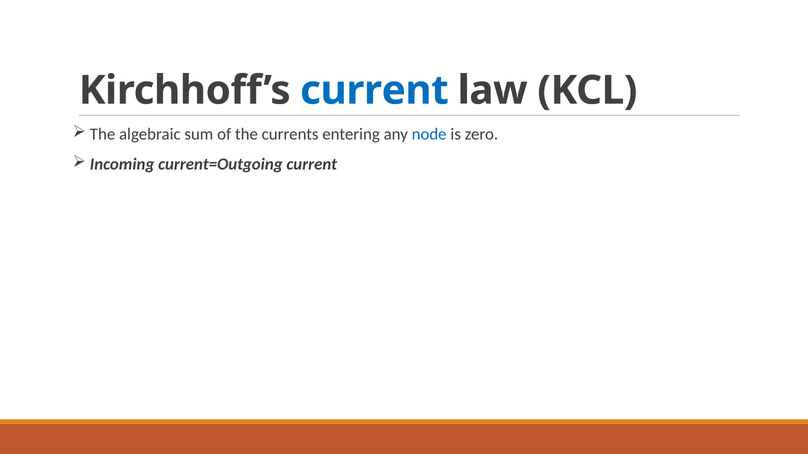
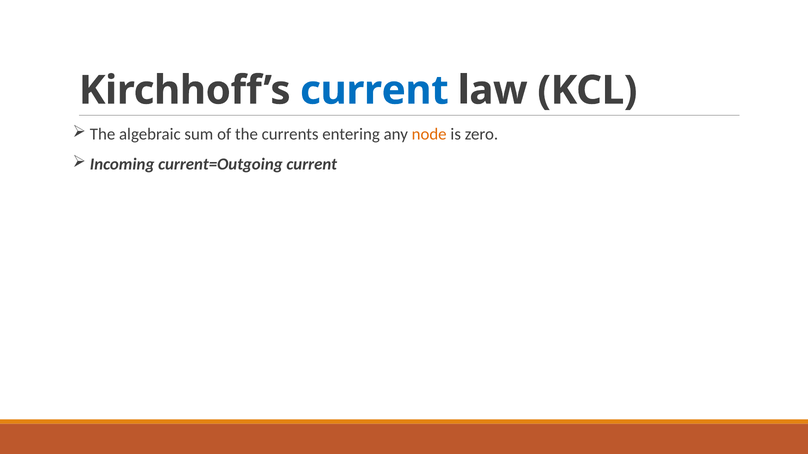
node colour: blue -> orange
